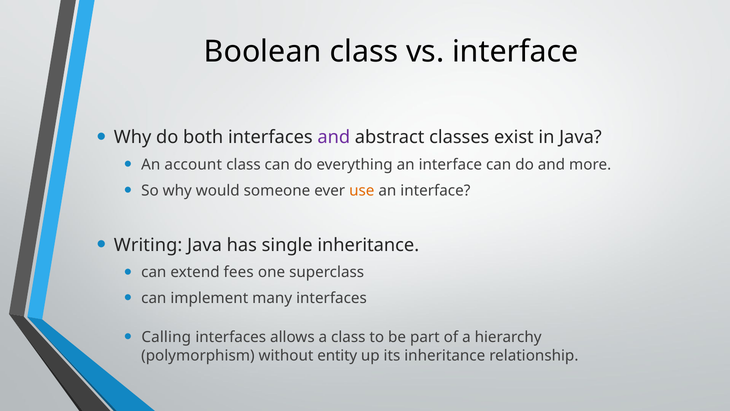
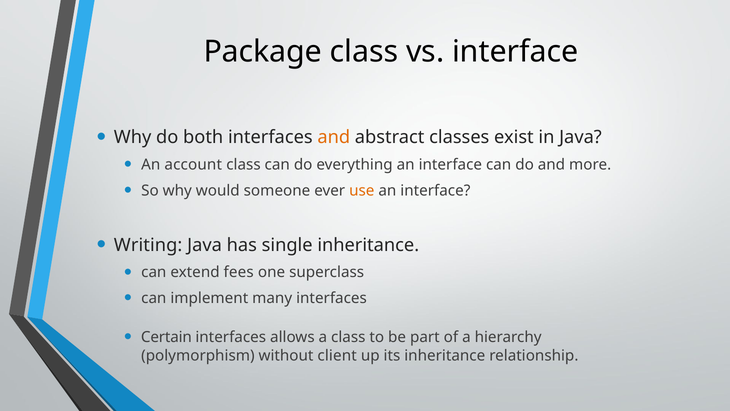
Boolean: Boolean -> Package
and at (334, 137) colour: purple -> orange
Calling: Calling -> Certain
entity: entity -> client
